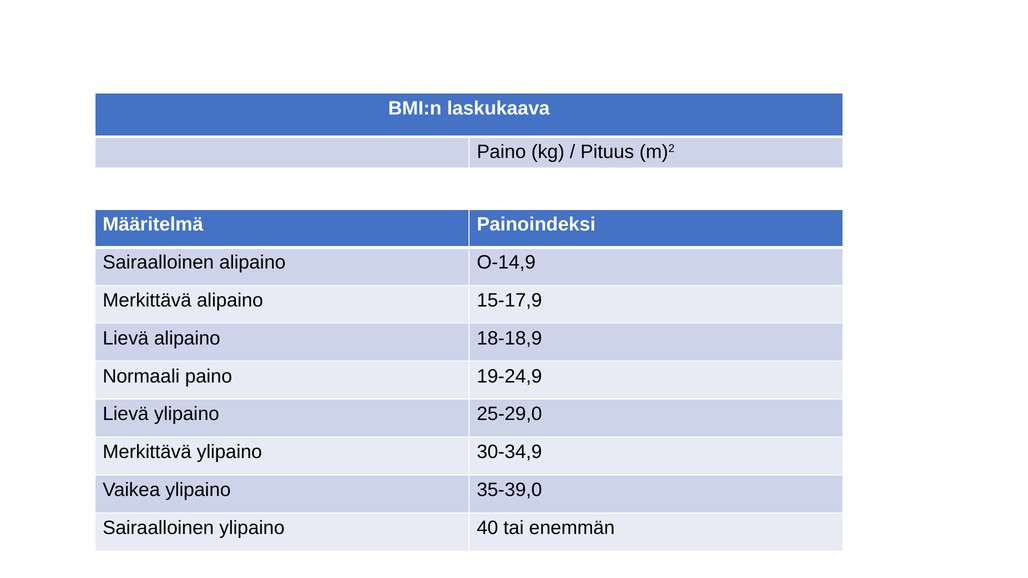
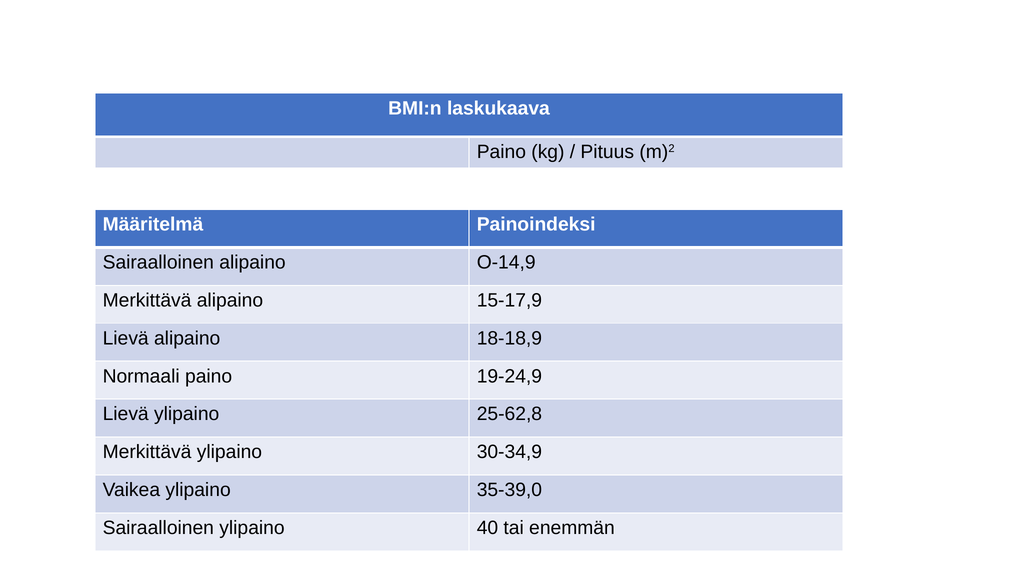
25-29,0: 25-29,0 -> 25-62,8
